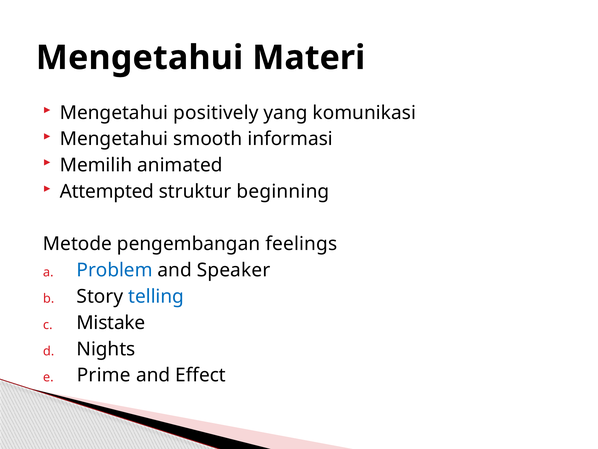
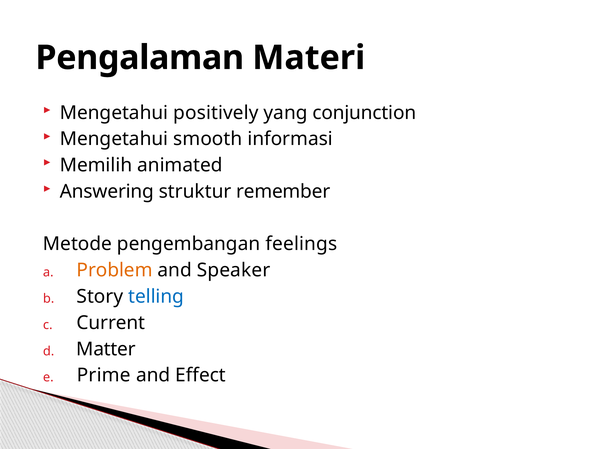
Mengetahui at (140, 58): Mengetahui -> Pengalaman
komunikasi: komunikasi -> conjunction
Attempted: Attempted -> Answering
beginning: beginning -> remember
Problem colour: blue -> orange
Mistake: Mistake -> Current
Nights: Nights -> Matter
